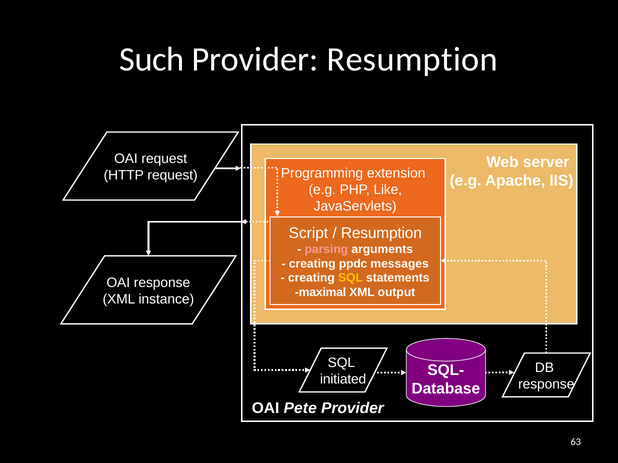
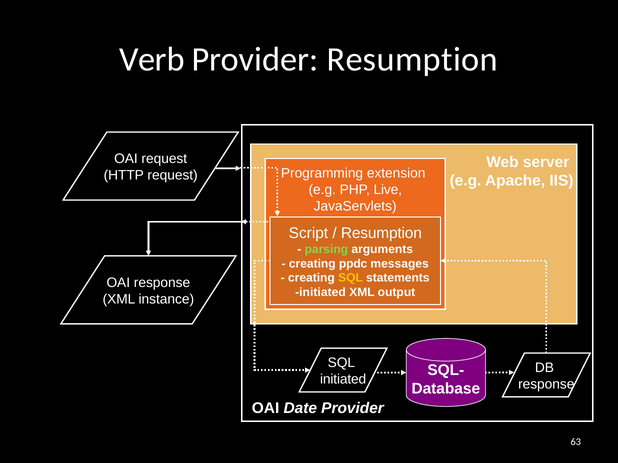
Such: Such -> Verb
Like: Like -> Live
parsing colour: pink -> light green
maximal at (321, 293): maximal -> initiated
Pete: Pete -> Date
